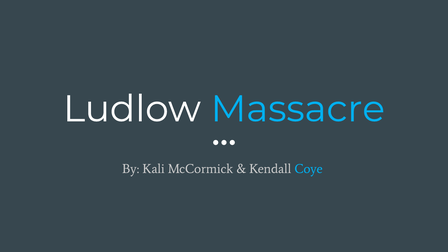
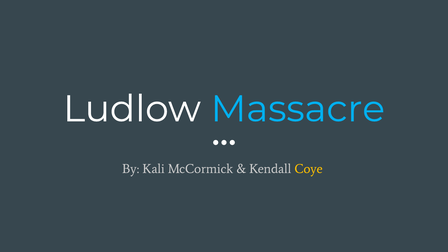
Coye colour: light blue -> yellow
